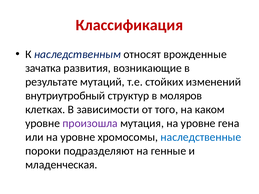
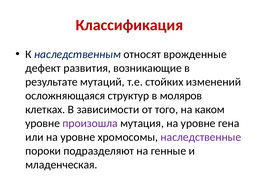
зачатка: зачатка -> дефект
внутриутробный: внутриутробный -> осложняющаяся
наследственные colour: blue -> purple
